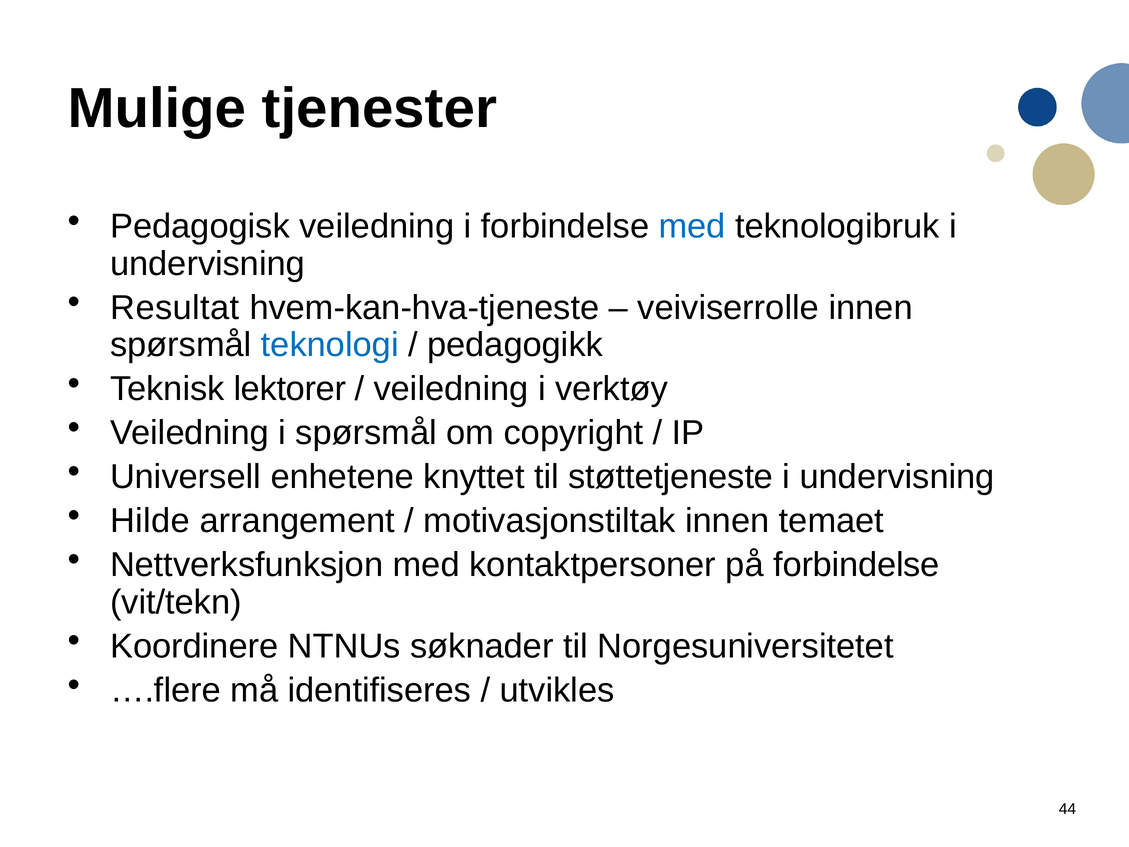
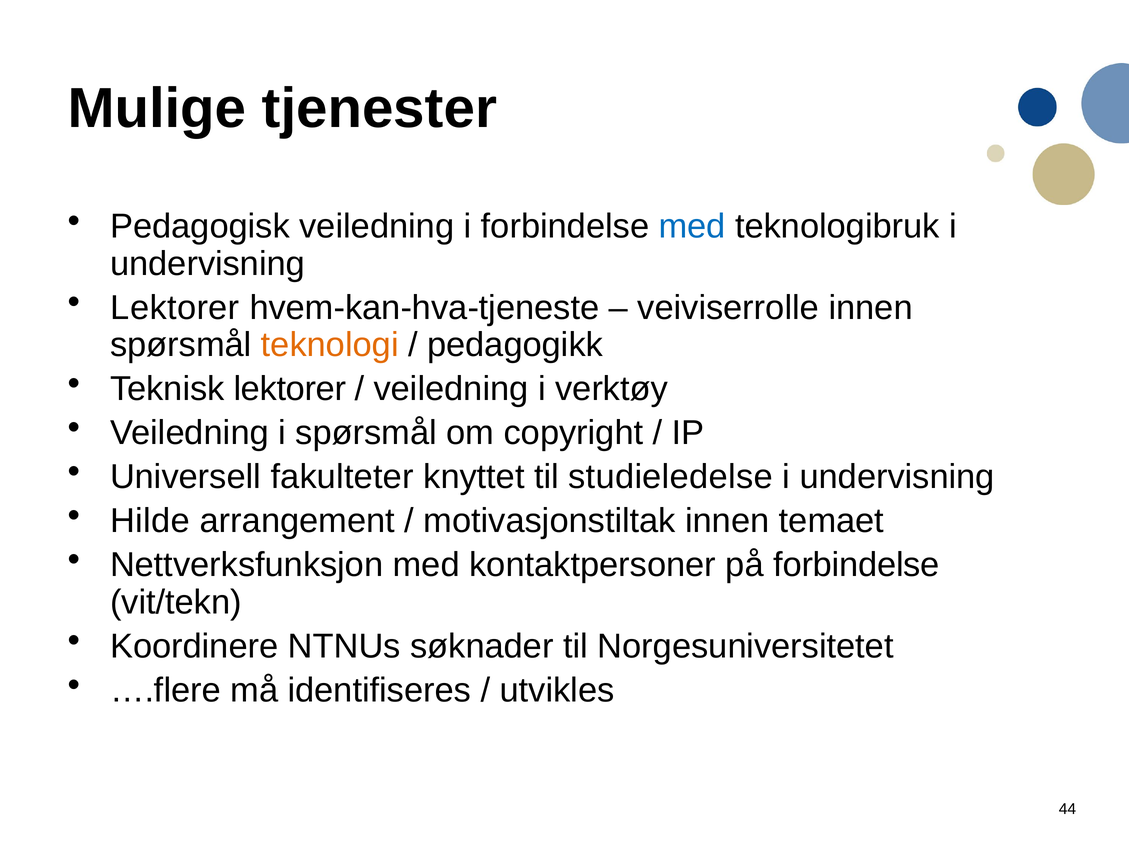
Resultat at (175, 308): Resultat -> Lektorer
teknologi colour: blue -> orange
enhetene: enhetene -> fakulteter
støttetjeneste: støttetjeneste -> studieledelse
